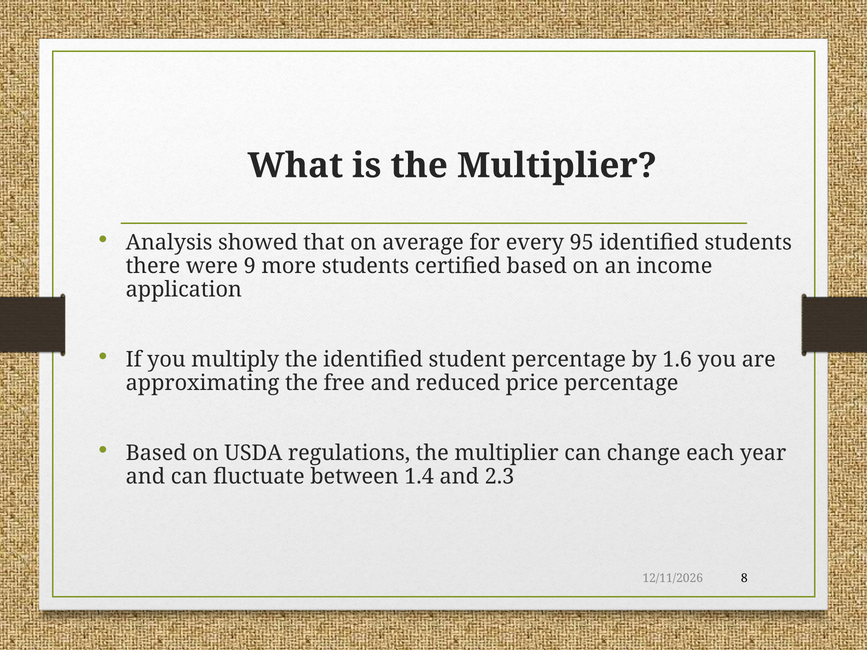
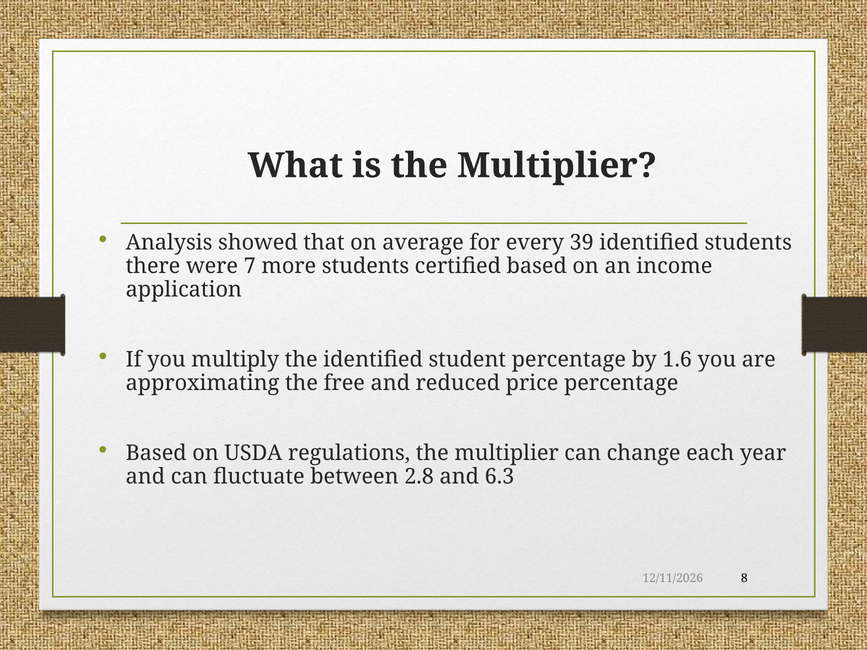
95: 95 -> 39
9: 9 -> 7
1.4: 1.4 -> 2.8
2.3: 2.3 -> 6.3
